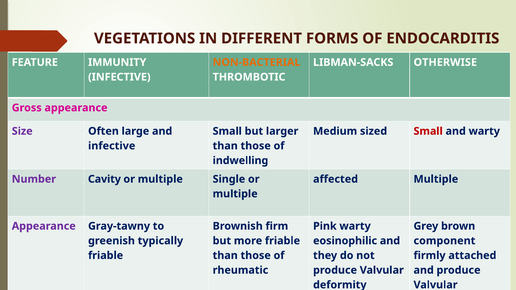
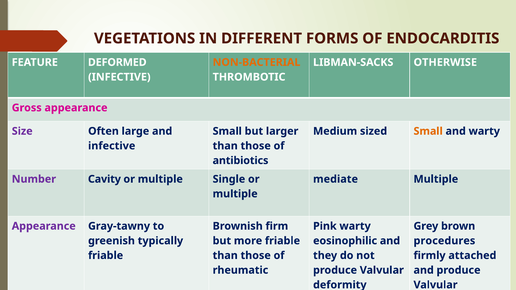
IMMUNITY: IMMUNITY -> DEFORMED
Small at (428, 131) colour: red -> orange
indwelling: indwelling -> antibiotics
affected: affected -> mediate
component: component -> procedures
